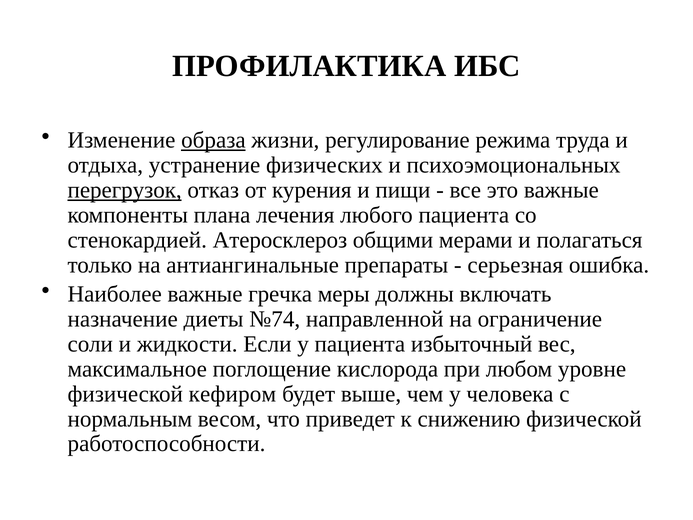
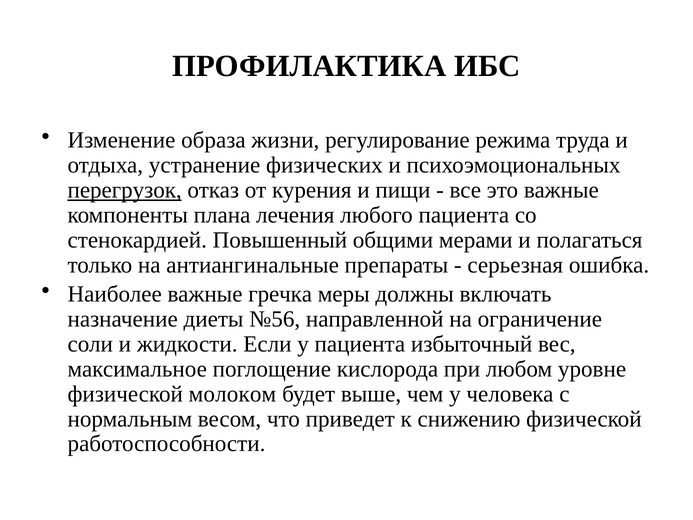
образа underline: present -> none
Атеросклероз: Атеросклероз -> Повышенный
№74: №74 -> №56
кефиром: кефиром -> молоком
